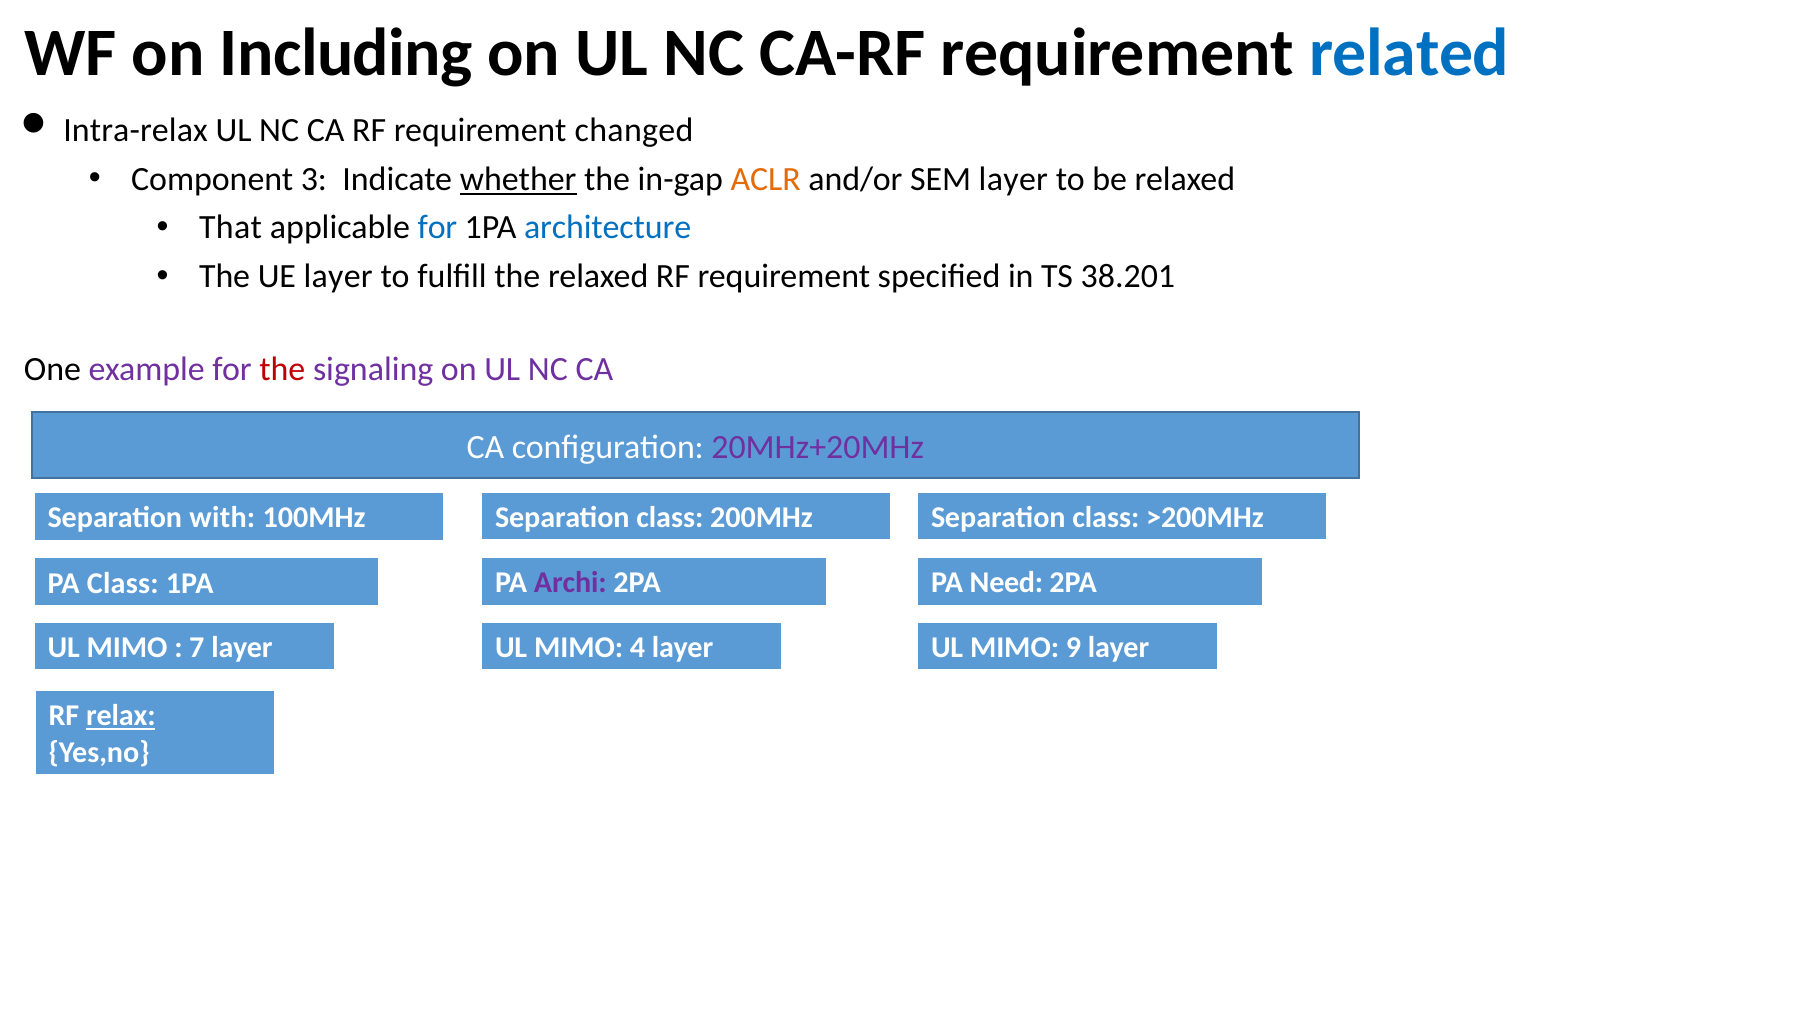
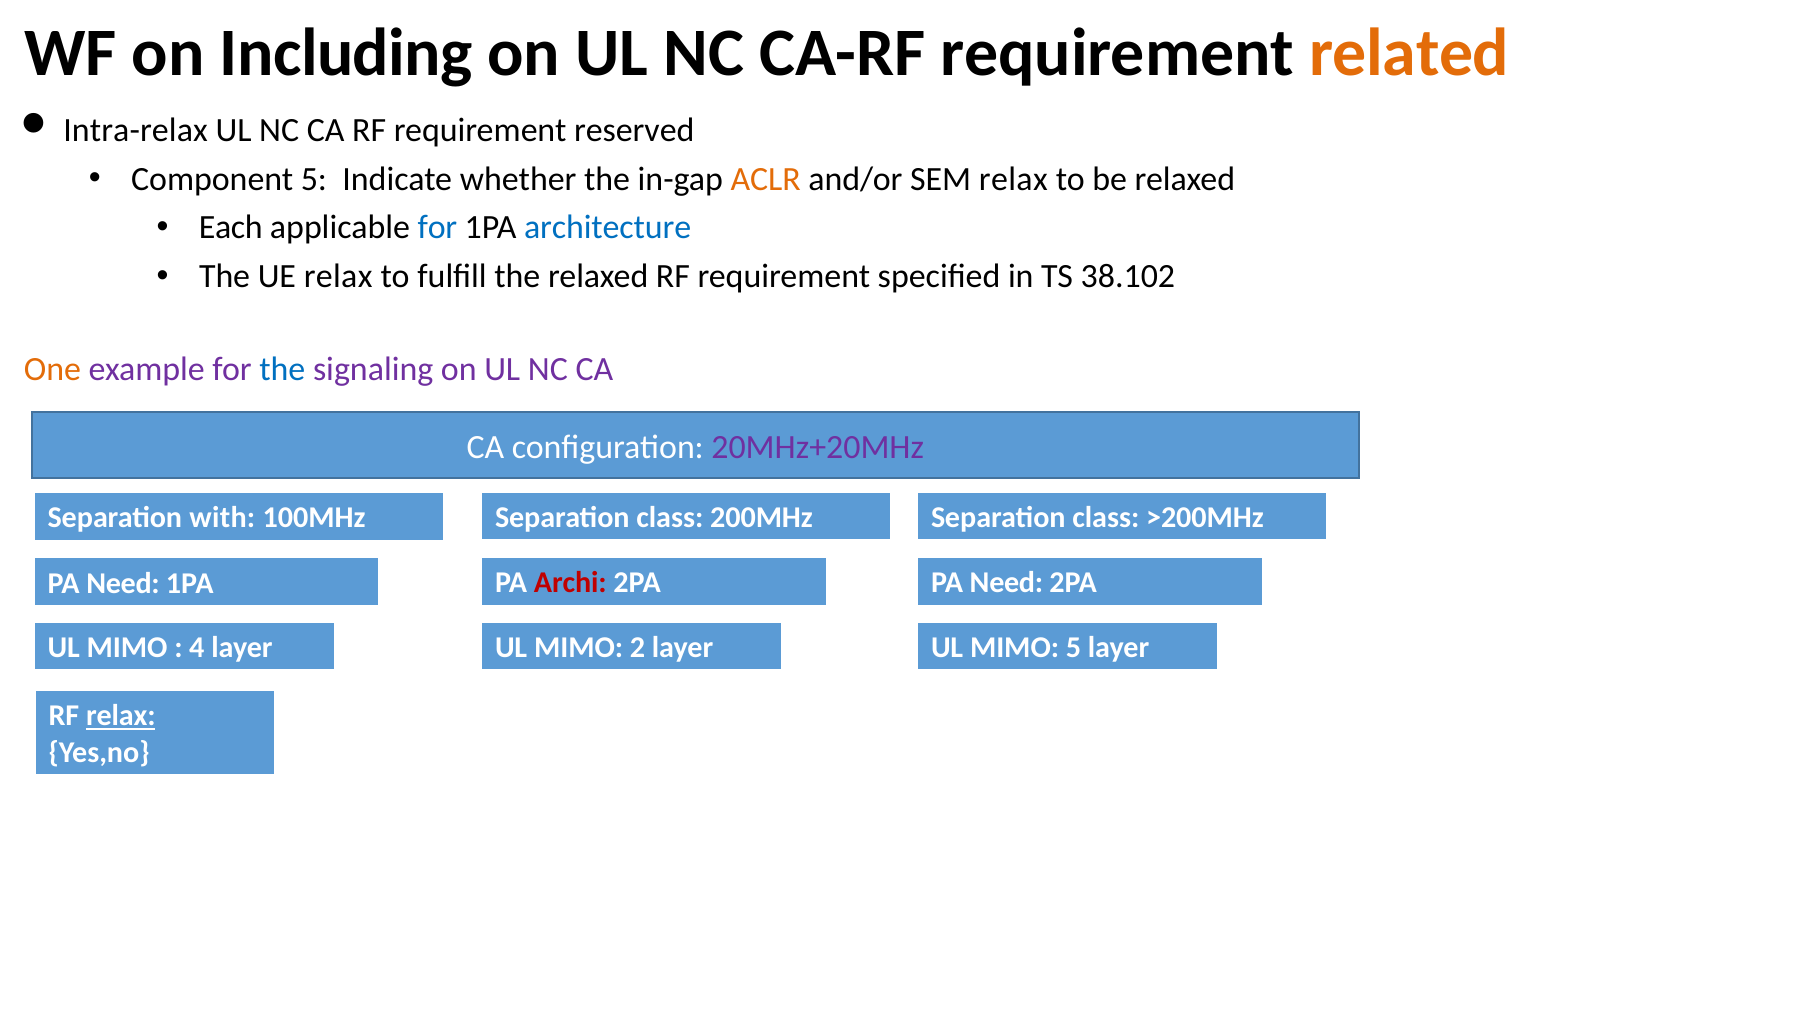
related colour: blue -> orange
changed: changed -> reserved
Component 3: 3 -> 5
whether underline: present -> none
SEM layer: layer -> relax
That: That -> Each
UE layer: layer -> relax
38.201: 38.201 -> 38.102
One colour: black -> orange
the at (282, 369) colour: red -> blue
Archi colour: purple -> red
Class at (123, 583): Class -> Need
MIMO 9: 9 -> 5
4: 4 -> 2
7: 7 -> 4
